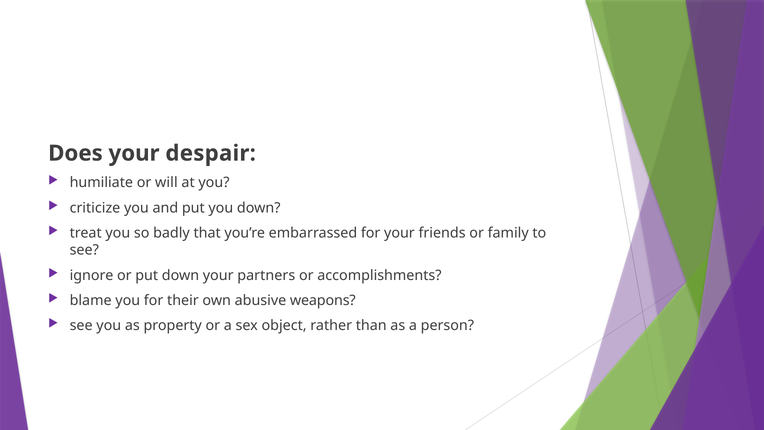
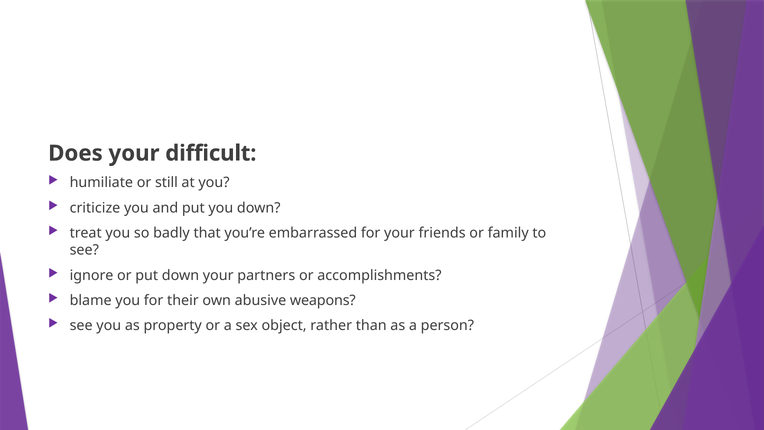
despair: despair -> difficult
will: will -> still
